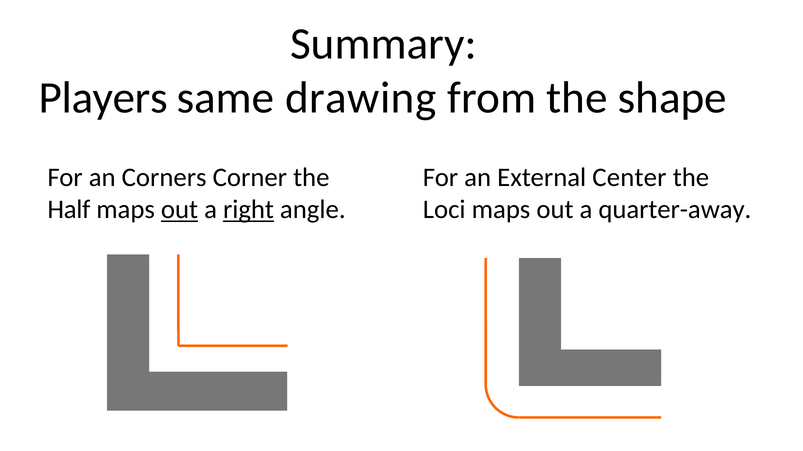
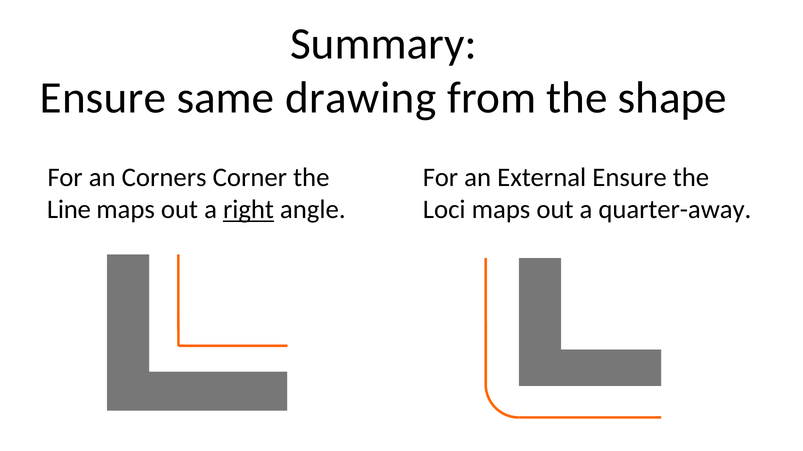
Players at (103, 98): Players -> Ensure
External Center: Center -> Ensure
Half: Half -> Line
out at (179, 210) underline: present -> none
